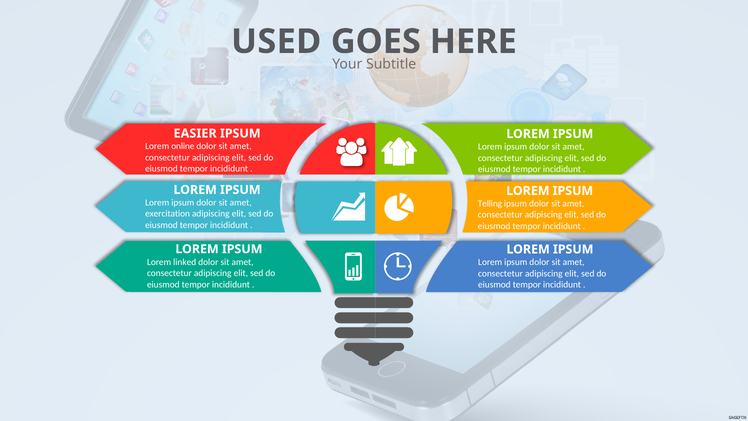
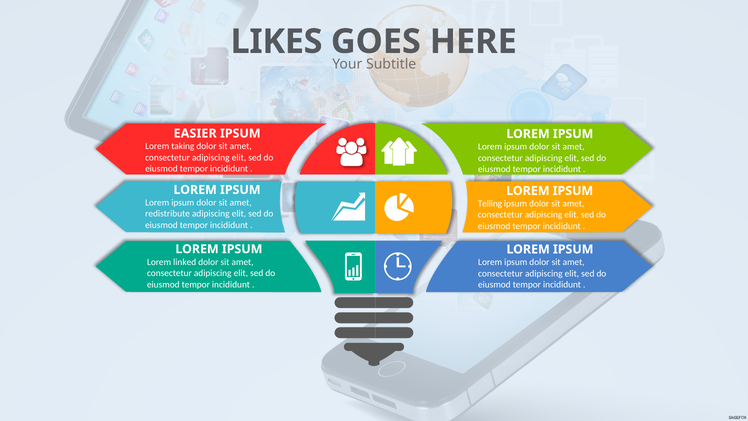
USED: USED -> LIKES
online: online -> taking
exercitation: exercitation -> redistribute
